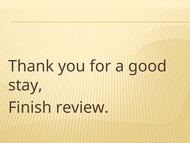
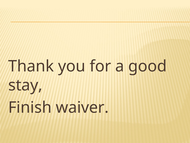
review: review -> waiver
